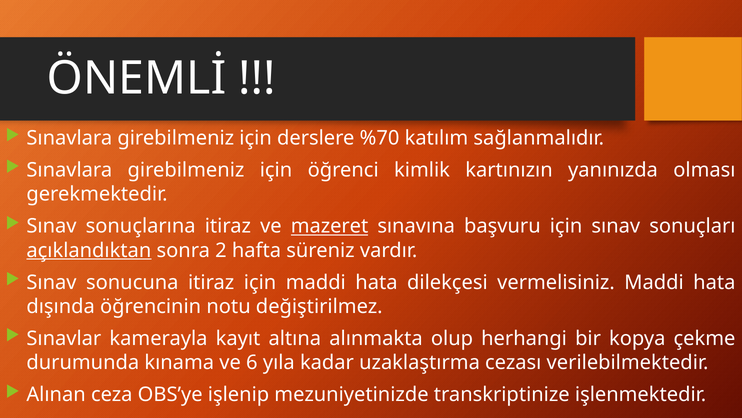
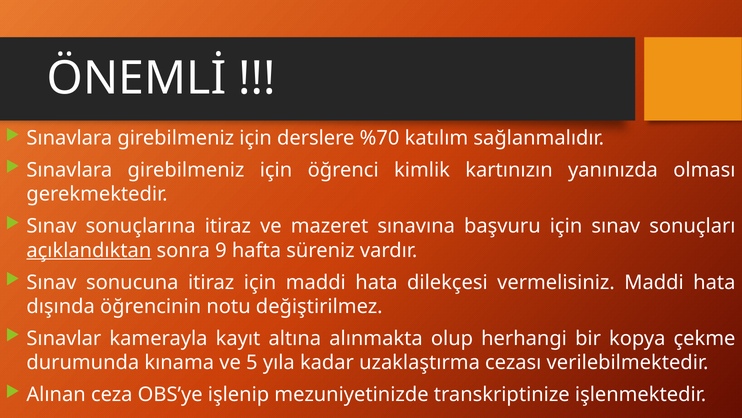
mazeret underline: present -> none
2: 2 -> 9
6: 6 -> 5
